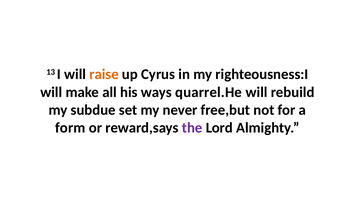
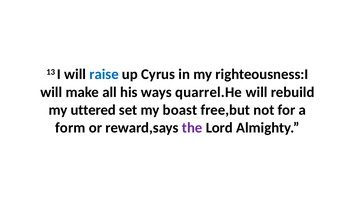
raise colour: orange -> blue
subdue: subdue -> uttered
never: never -> boast
